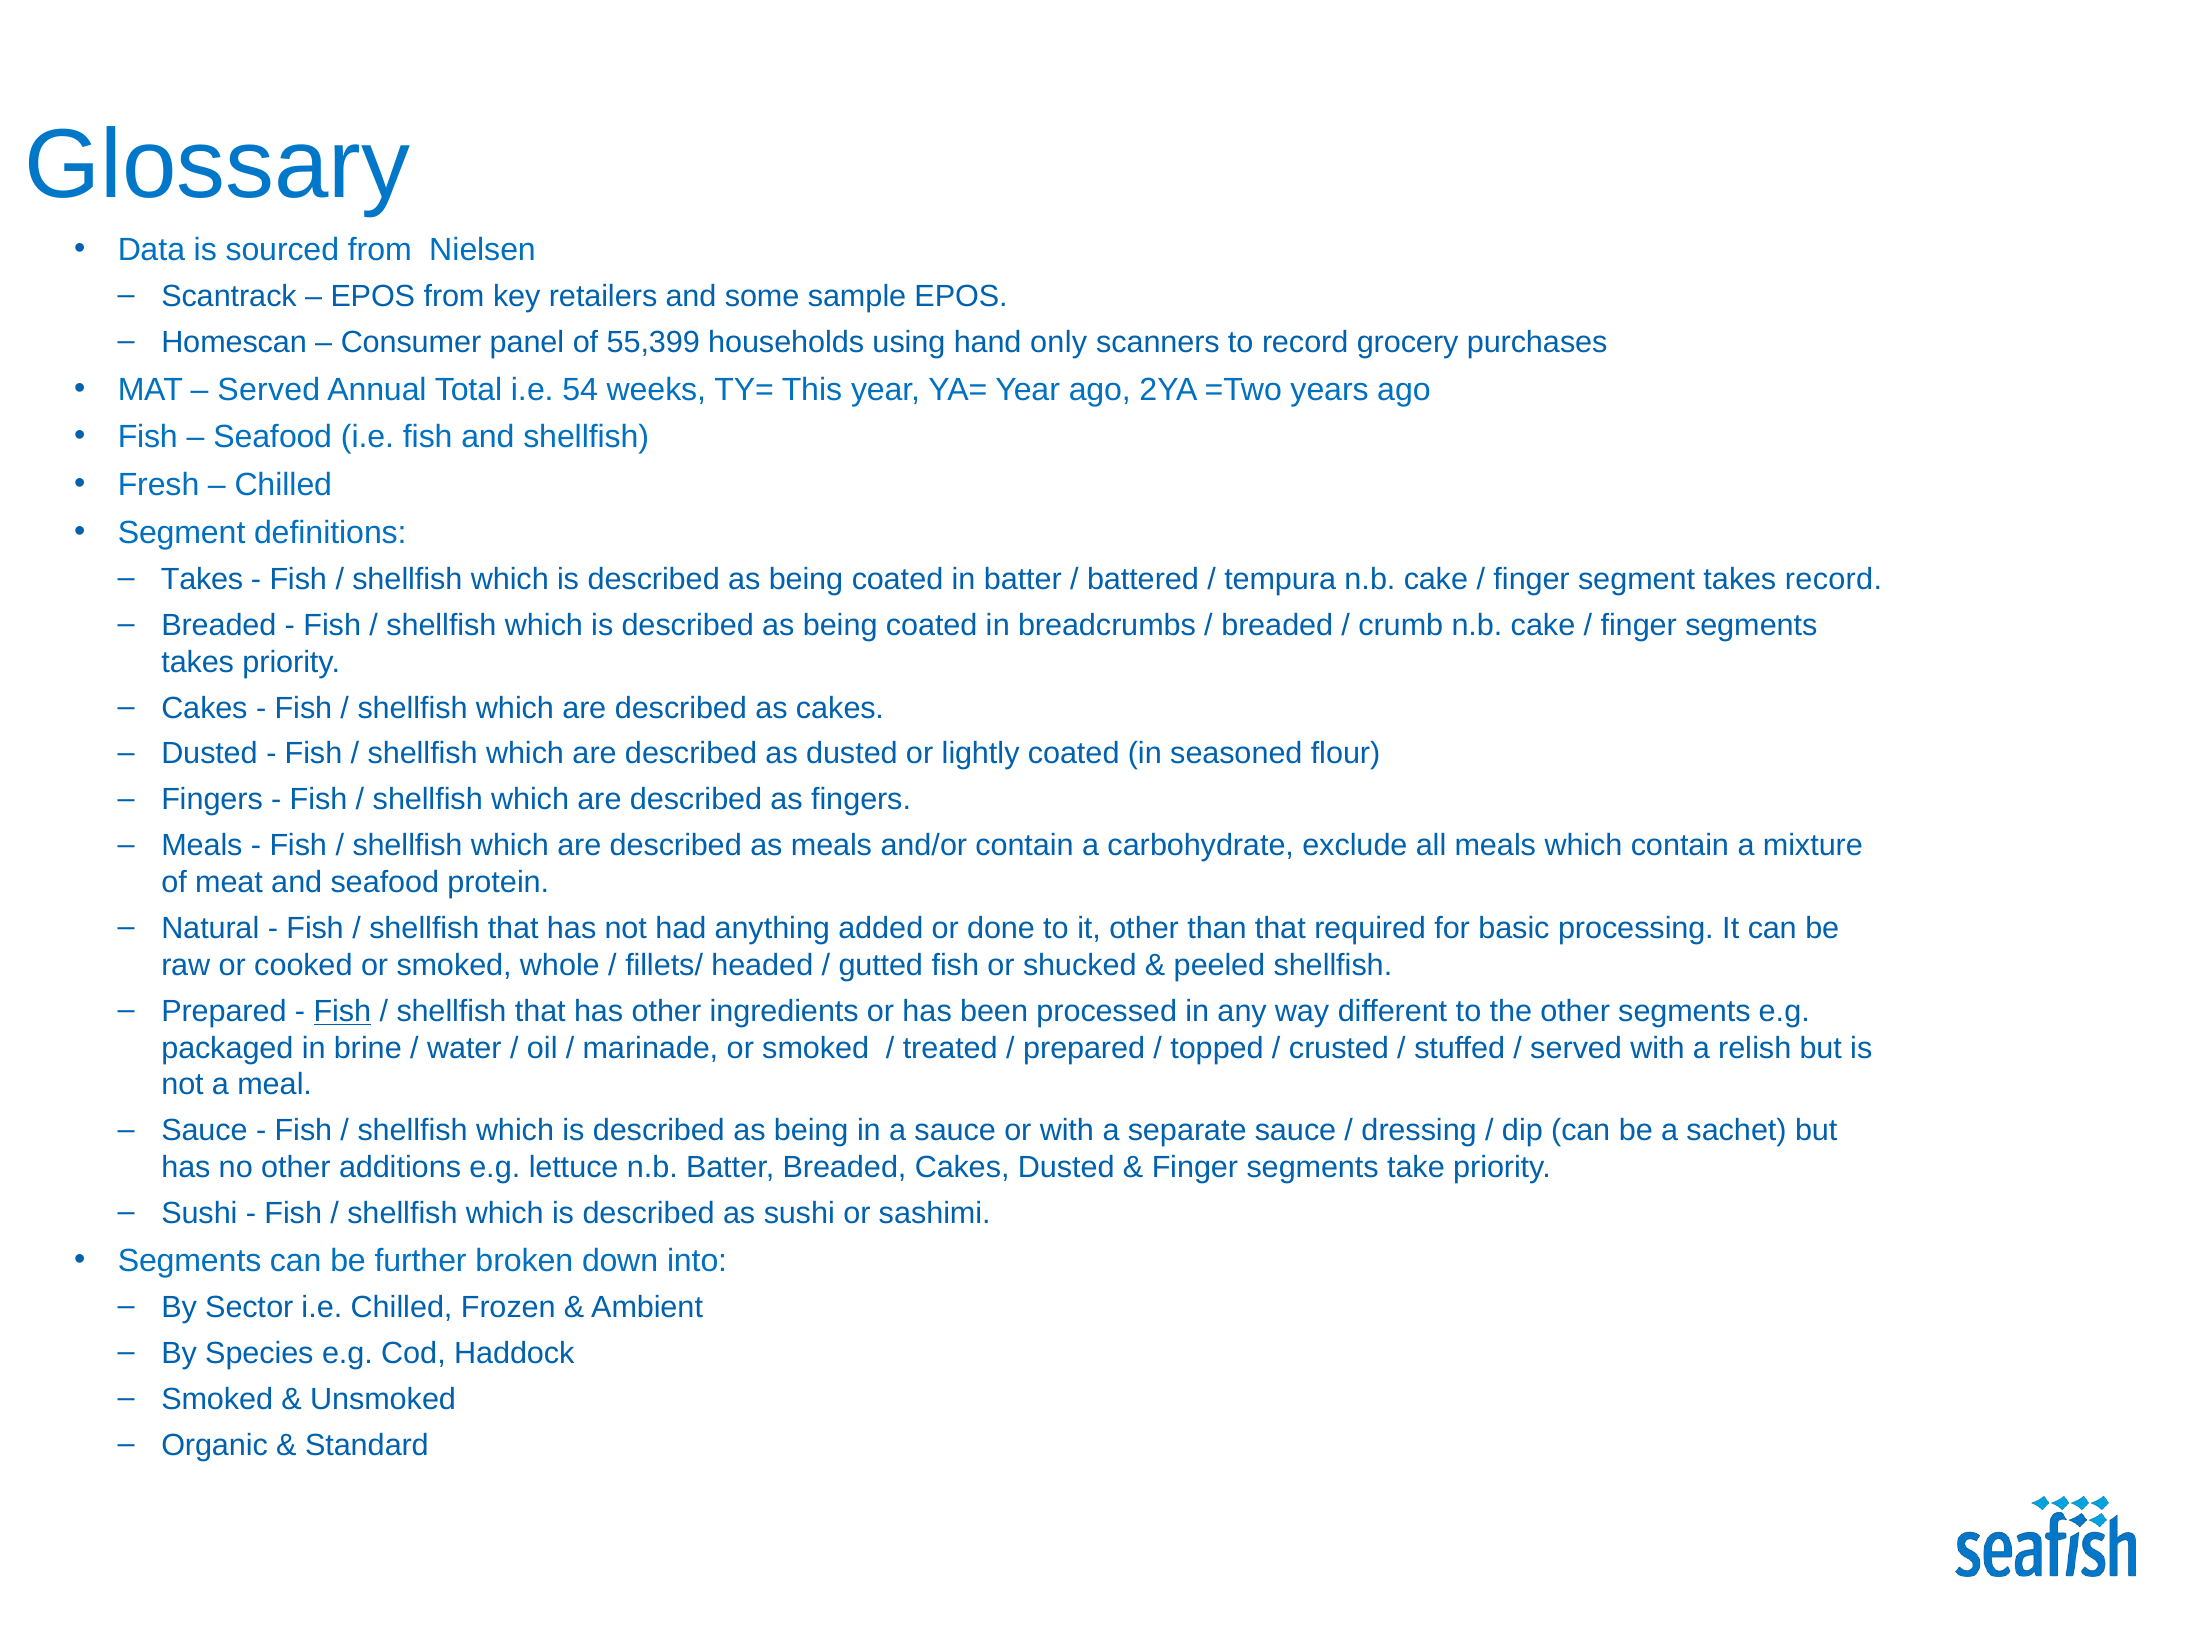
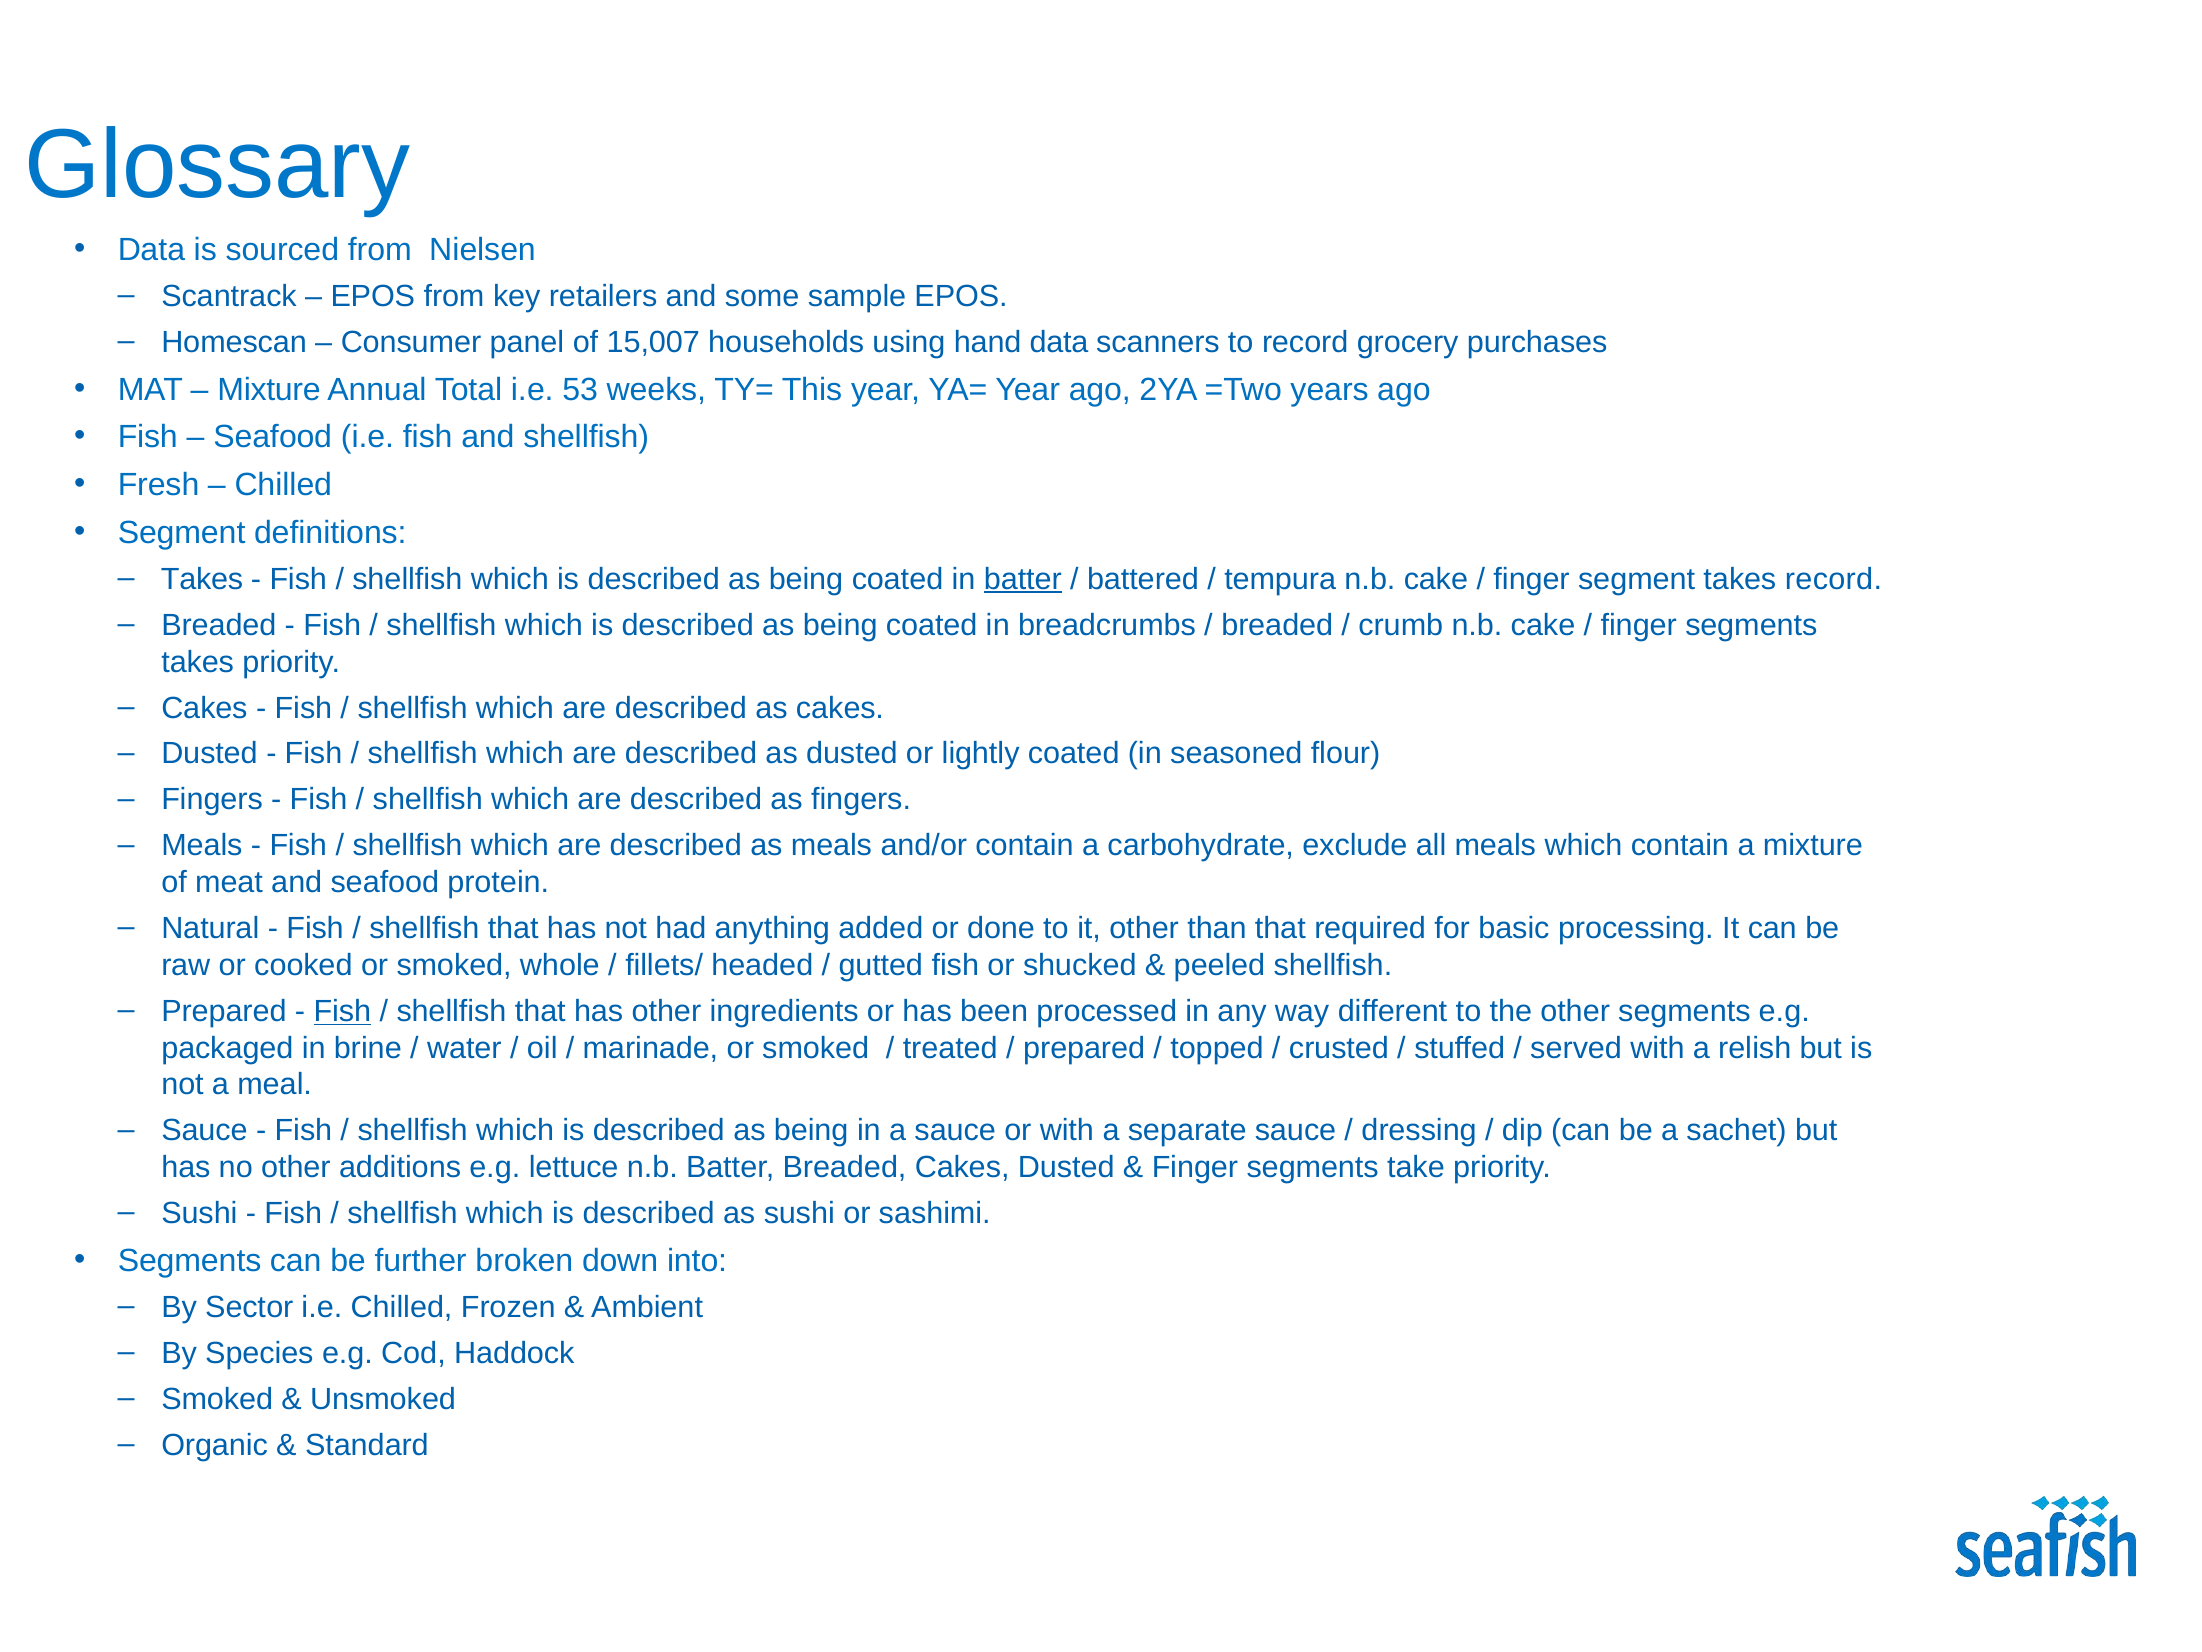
55,399: 55,399 -> 15,007
hand only: only -> data
Served at (269, 389): Served -> Mixture
54: 54 -> 53
batter at (1023, 579) underline: none -> present
